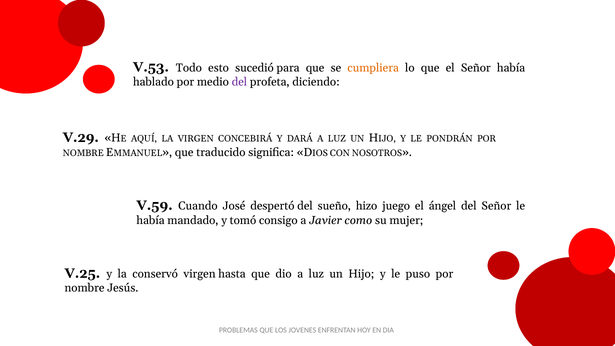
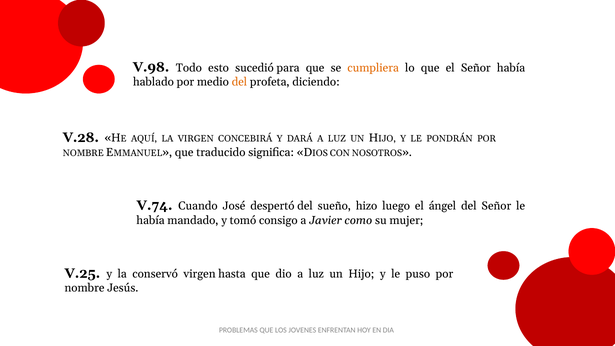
V.53: V.53 -> V.98
del at (239, 82) colour: purple -> orange
V.29: V.29 -> V.28
V.59: V.59 -> V.74
juego: juego -> luego
